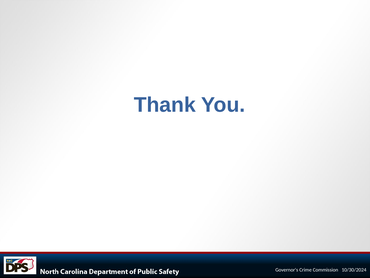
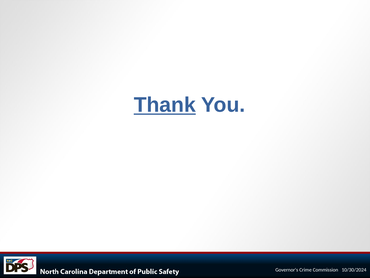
Thank underline: none -> present
